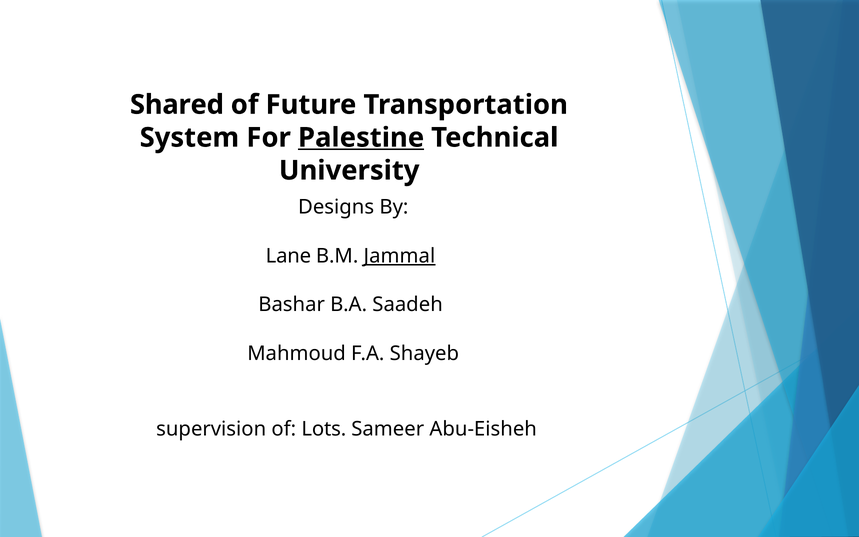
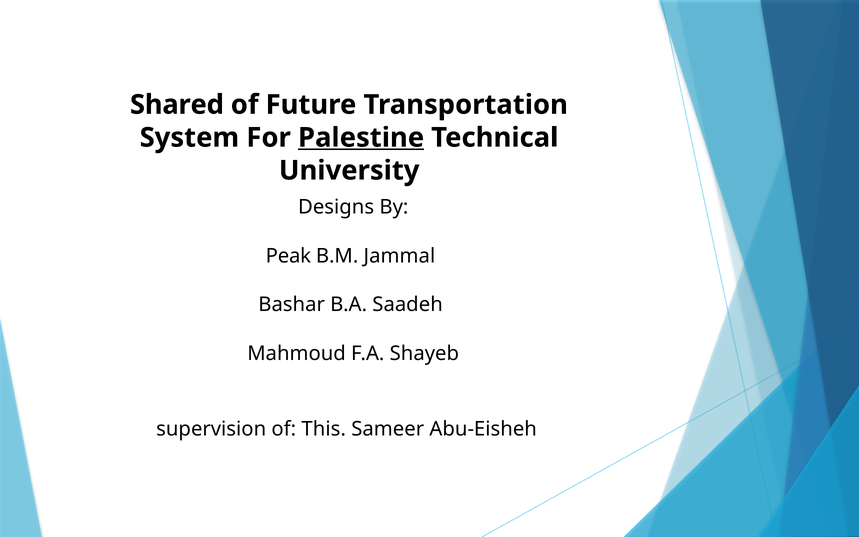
Lane: Lane -> Peak
Jammal underline: present -> none
Lots: Lots -> This
